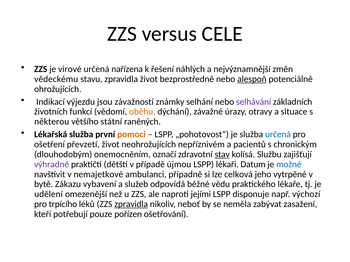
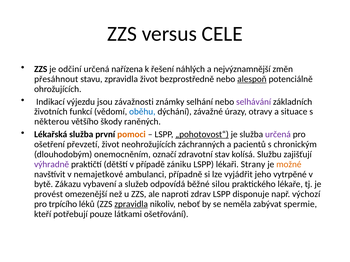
virové: virové -> odčiní
vědeckému: vědeckému -> přesáhnout
oběhu colour: orange -> blue
státní: státní -> škody
„pohotovost“ underline: none -> present
určená at (278, 135) colour: blue -> purple
nepříznivém: nepříznivém -> záchranných
stav underline: present -> none
újmou: újmou -> zániku
Datum: Datum -> Strany
možné colour: blue -> orange
celková: celková -> vyjádřit
vědu: vědu -> silou
udělení: udělení -> provést
jejími: jejími -> zdrav
zasažení: zasažení -> spermie
pořízen: pořízen -> látkami
